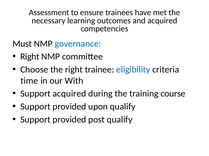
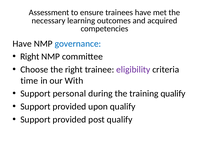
Must at (22, 44): Must -> Have
eligibility colour: blue -> purple
Support acquired: acquired -> personal
training course: course -> qualify
